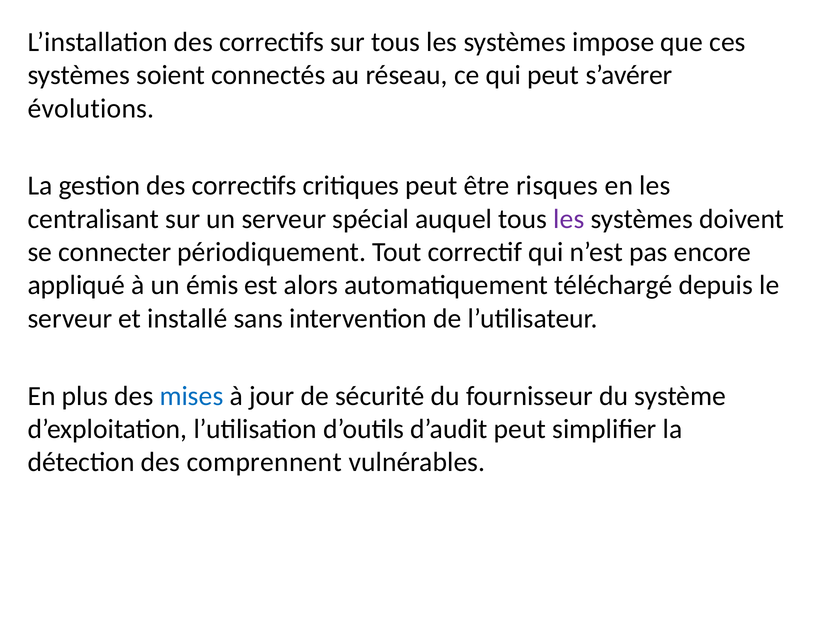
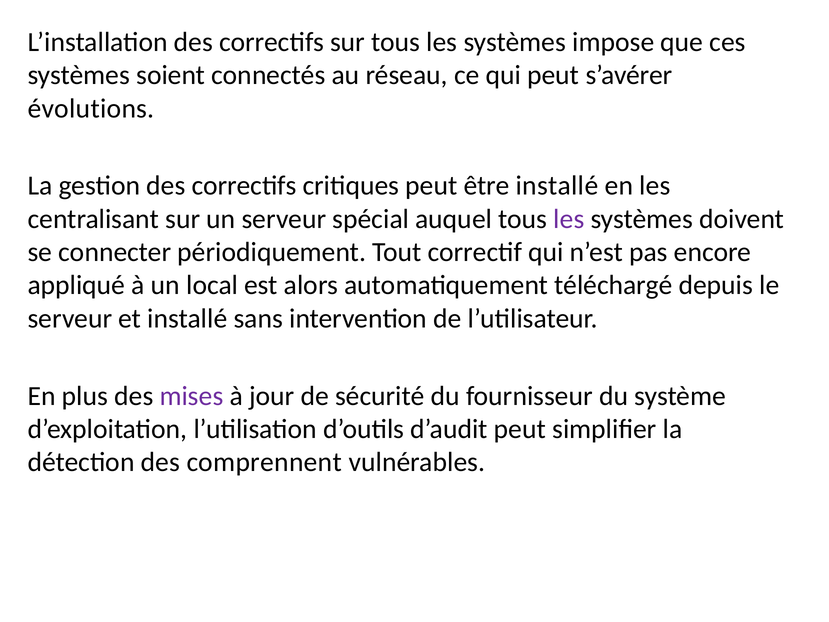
être risques: risques -> installé
émis: émis -> local
mises colour: blue -> purple
